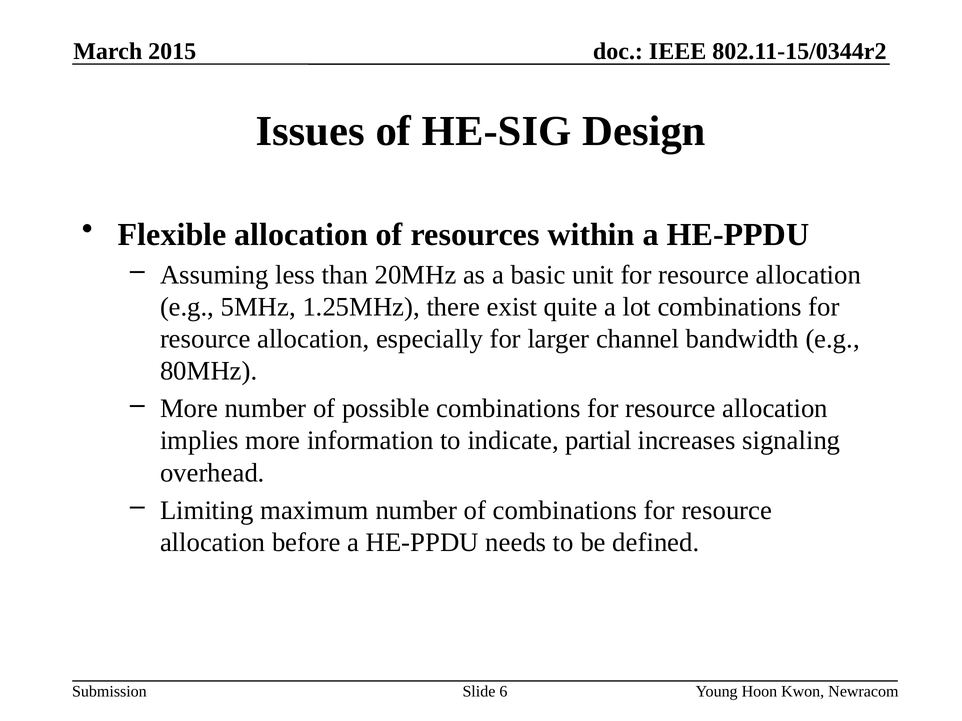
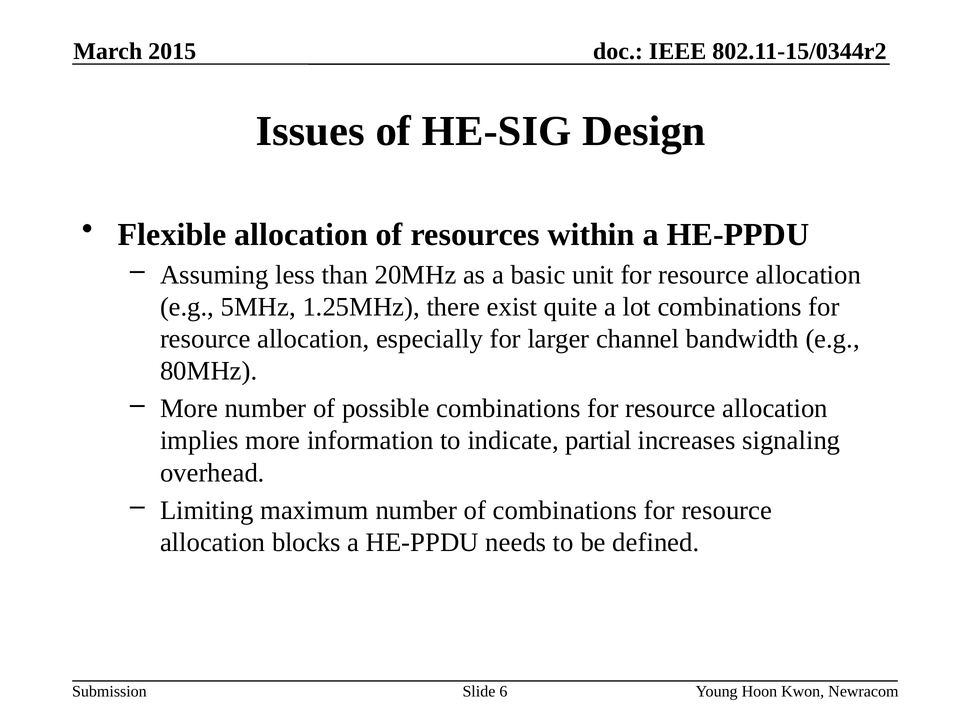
before: before -> blocks
